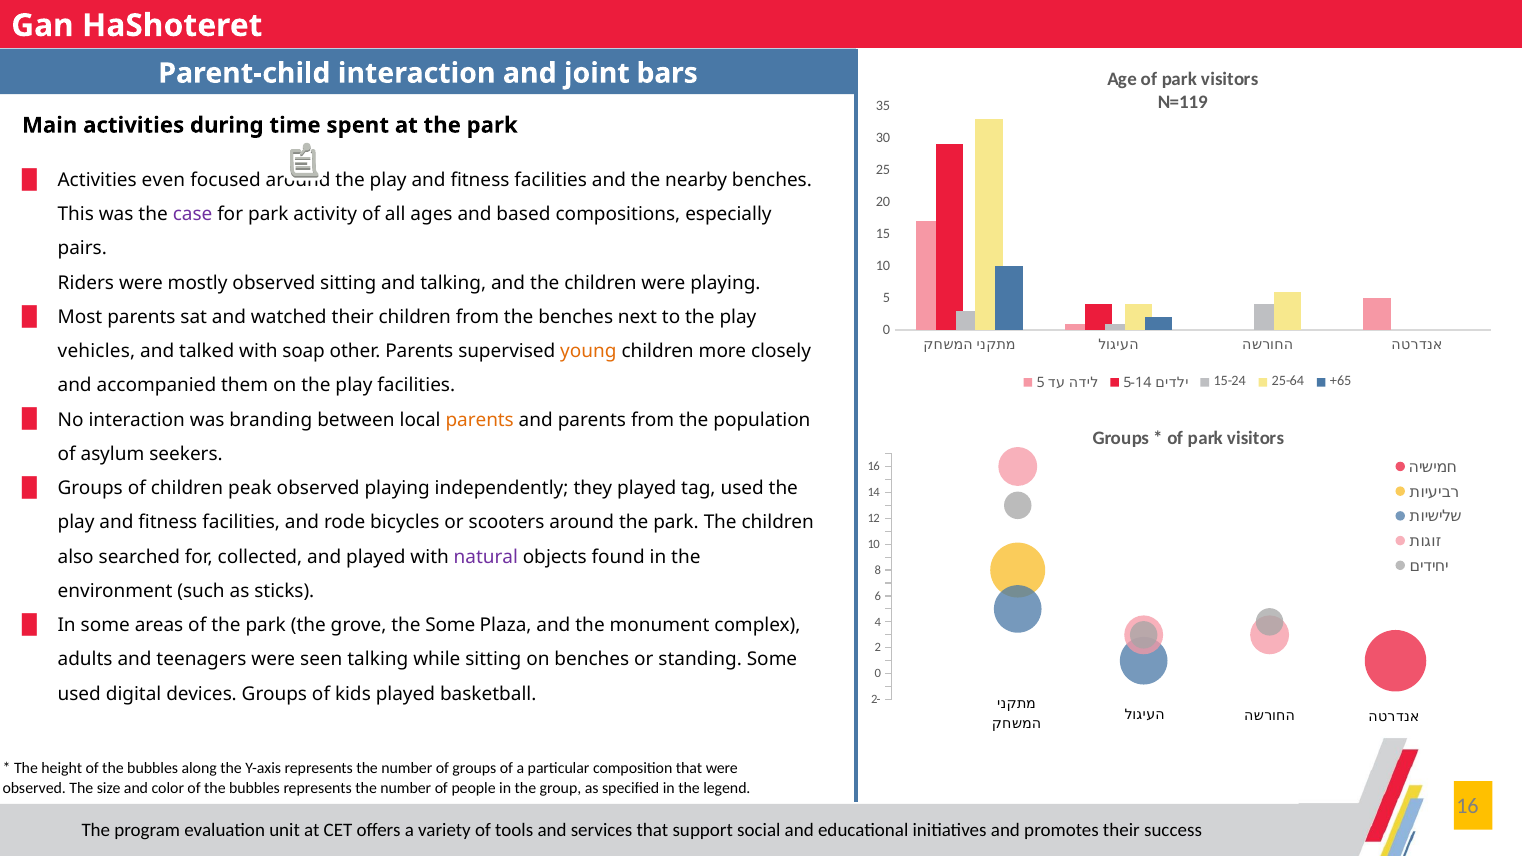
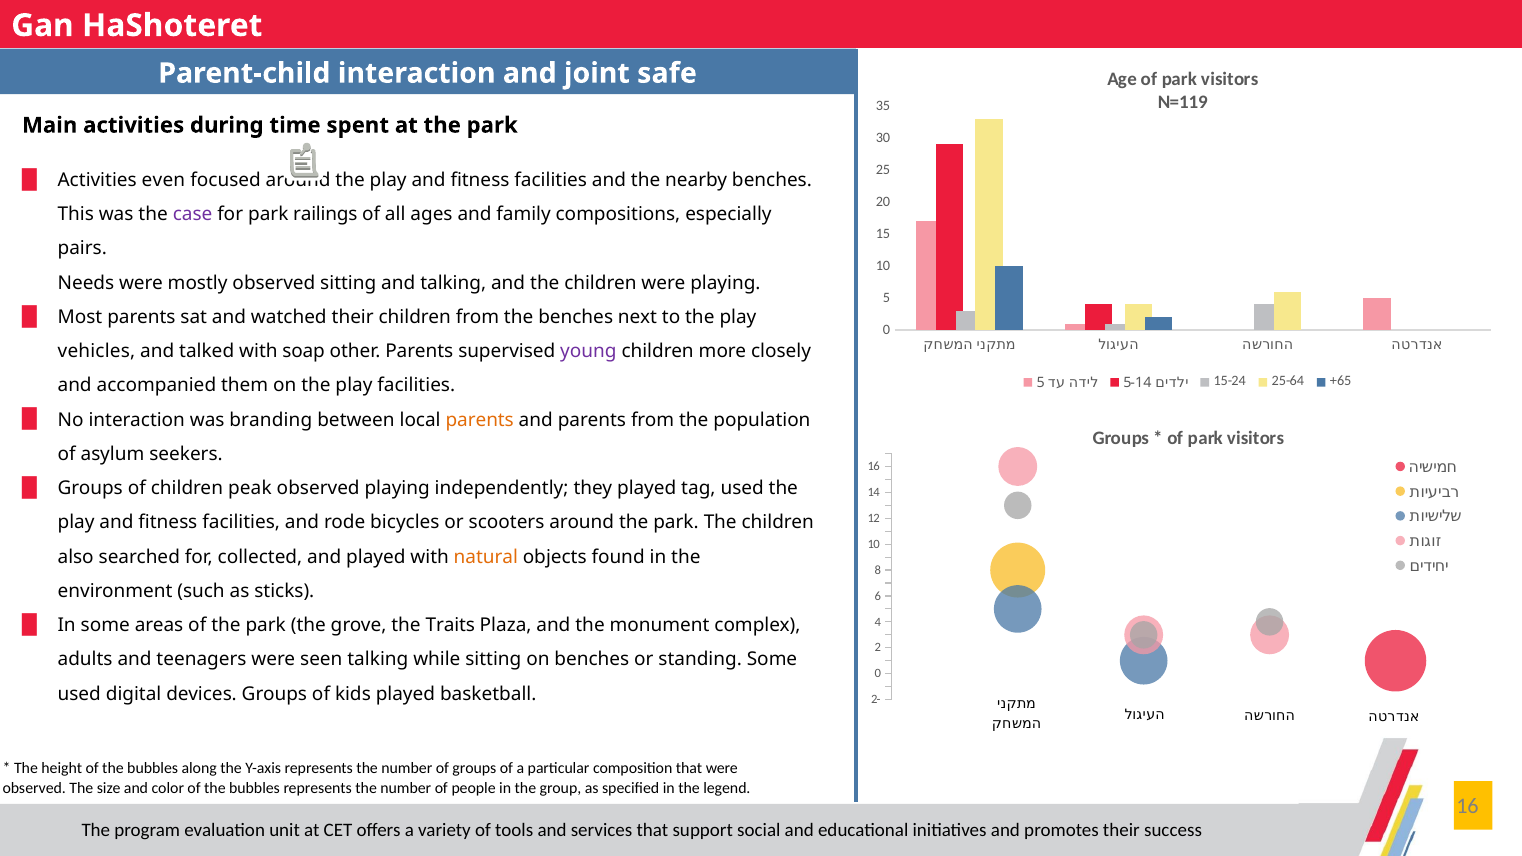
bars: bars -> safe
activity: activity -> railings
based: based -> family
Riders: Riders -> Needs
young colour: orange -> purple
natural colour: purple -> orange
the Some: Some -> Traits
